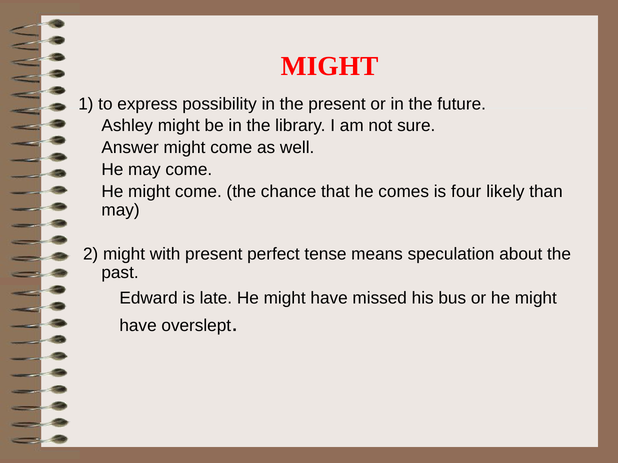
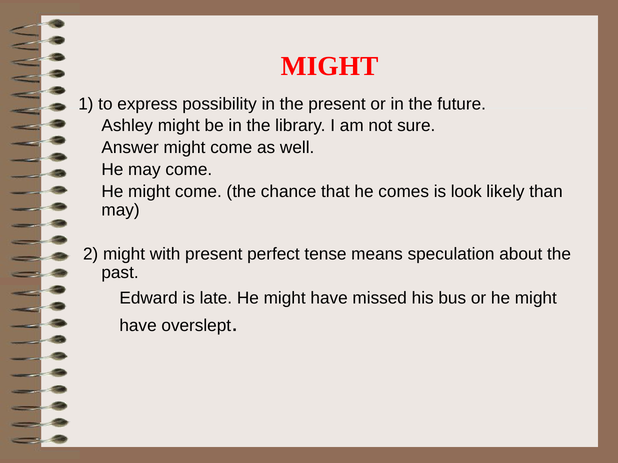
four: four -> look
